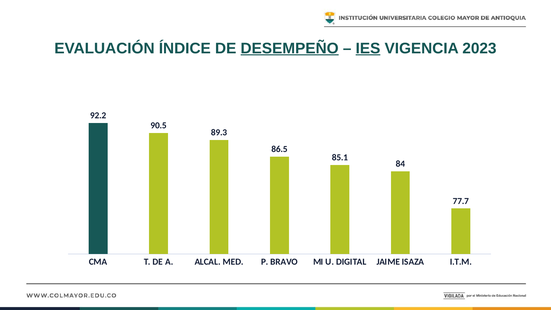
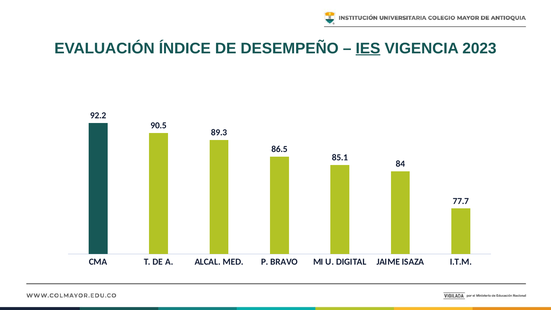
DESEMPEÑO underline: present -> none
